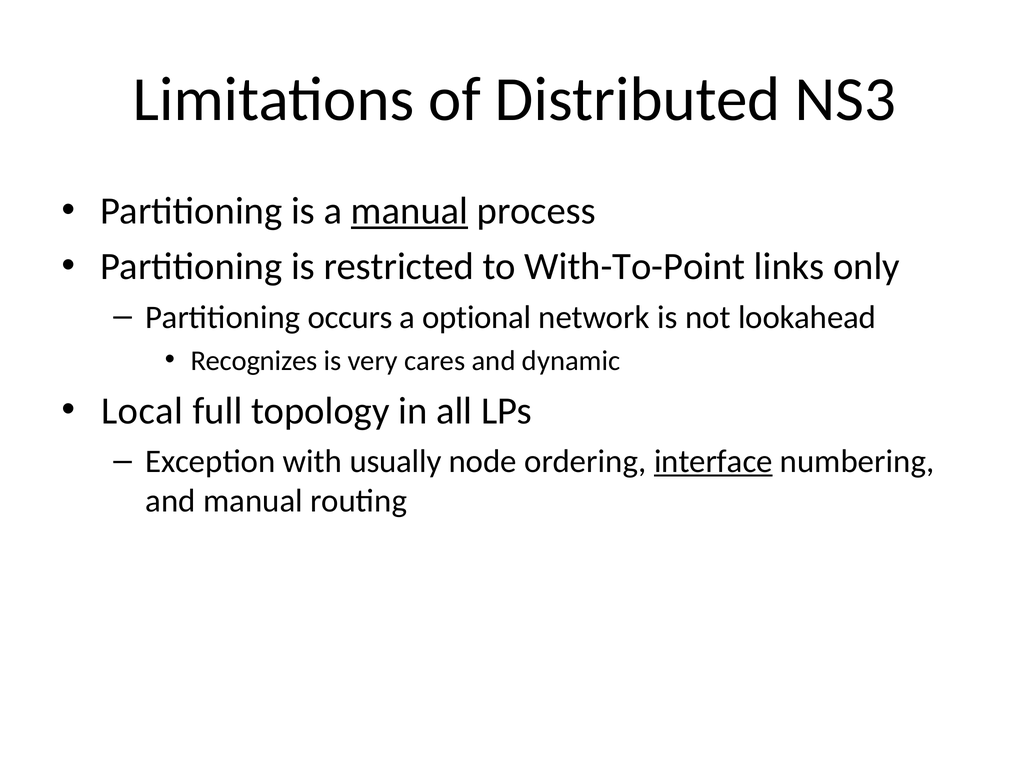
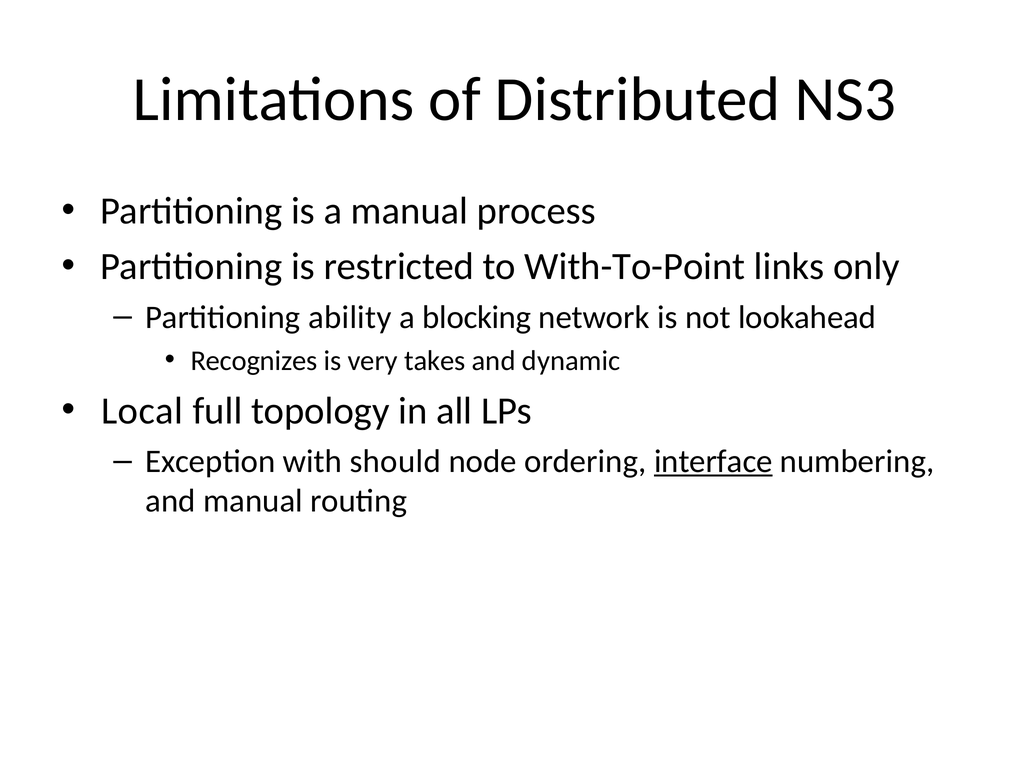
manual at (410, 211) underline: present -> none
occurs: occurs -> ability
optional: optional -> blocking
cares: cares -> takes
usually: usually -> should
